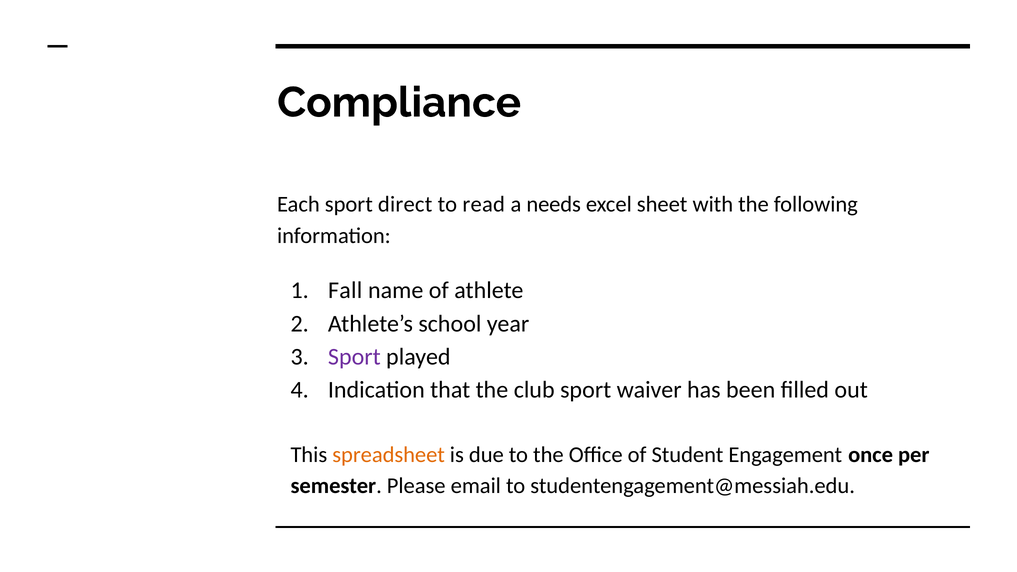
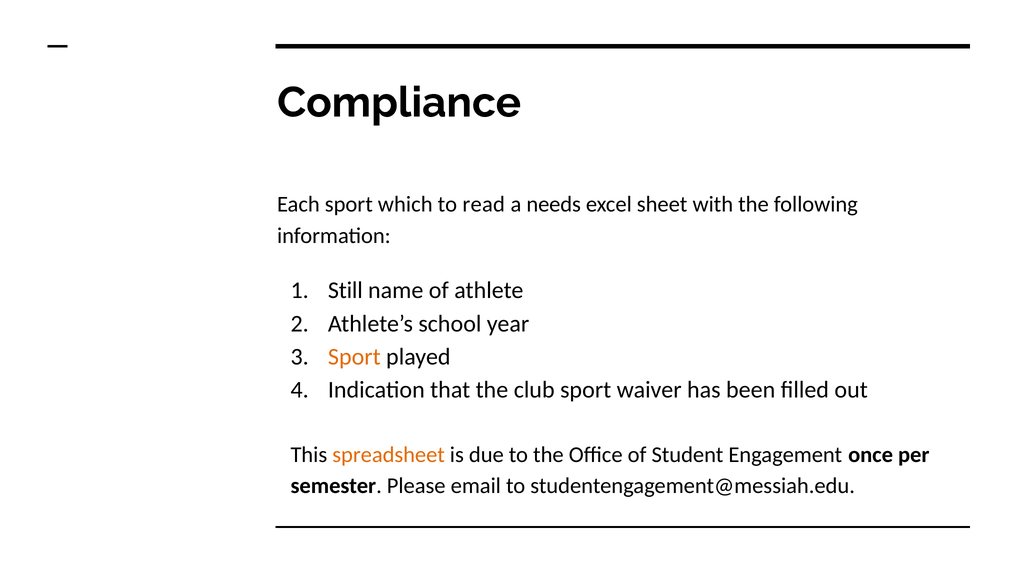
direct: direct -> which
Fall: Fall -> Still
Sport at (354, 357) colour: purple -> orange
